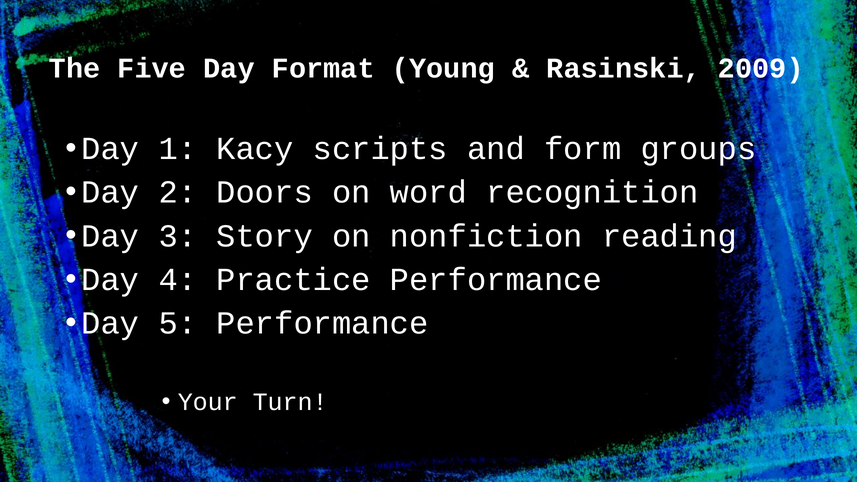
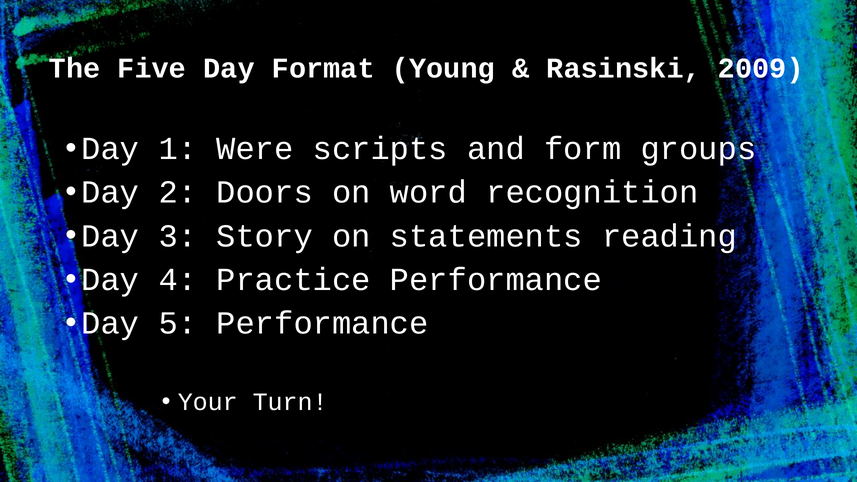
Kacy: Kacy -> Were
nonfiction: nonfiction -> statements
